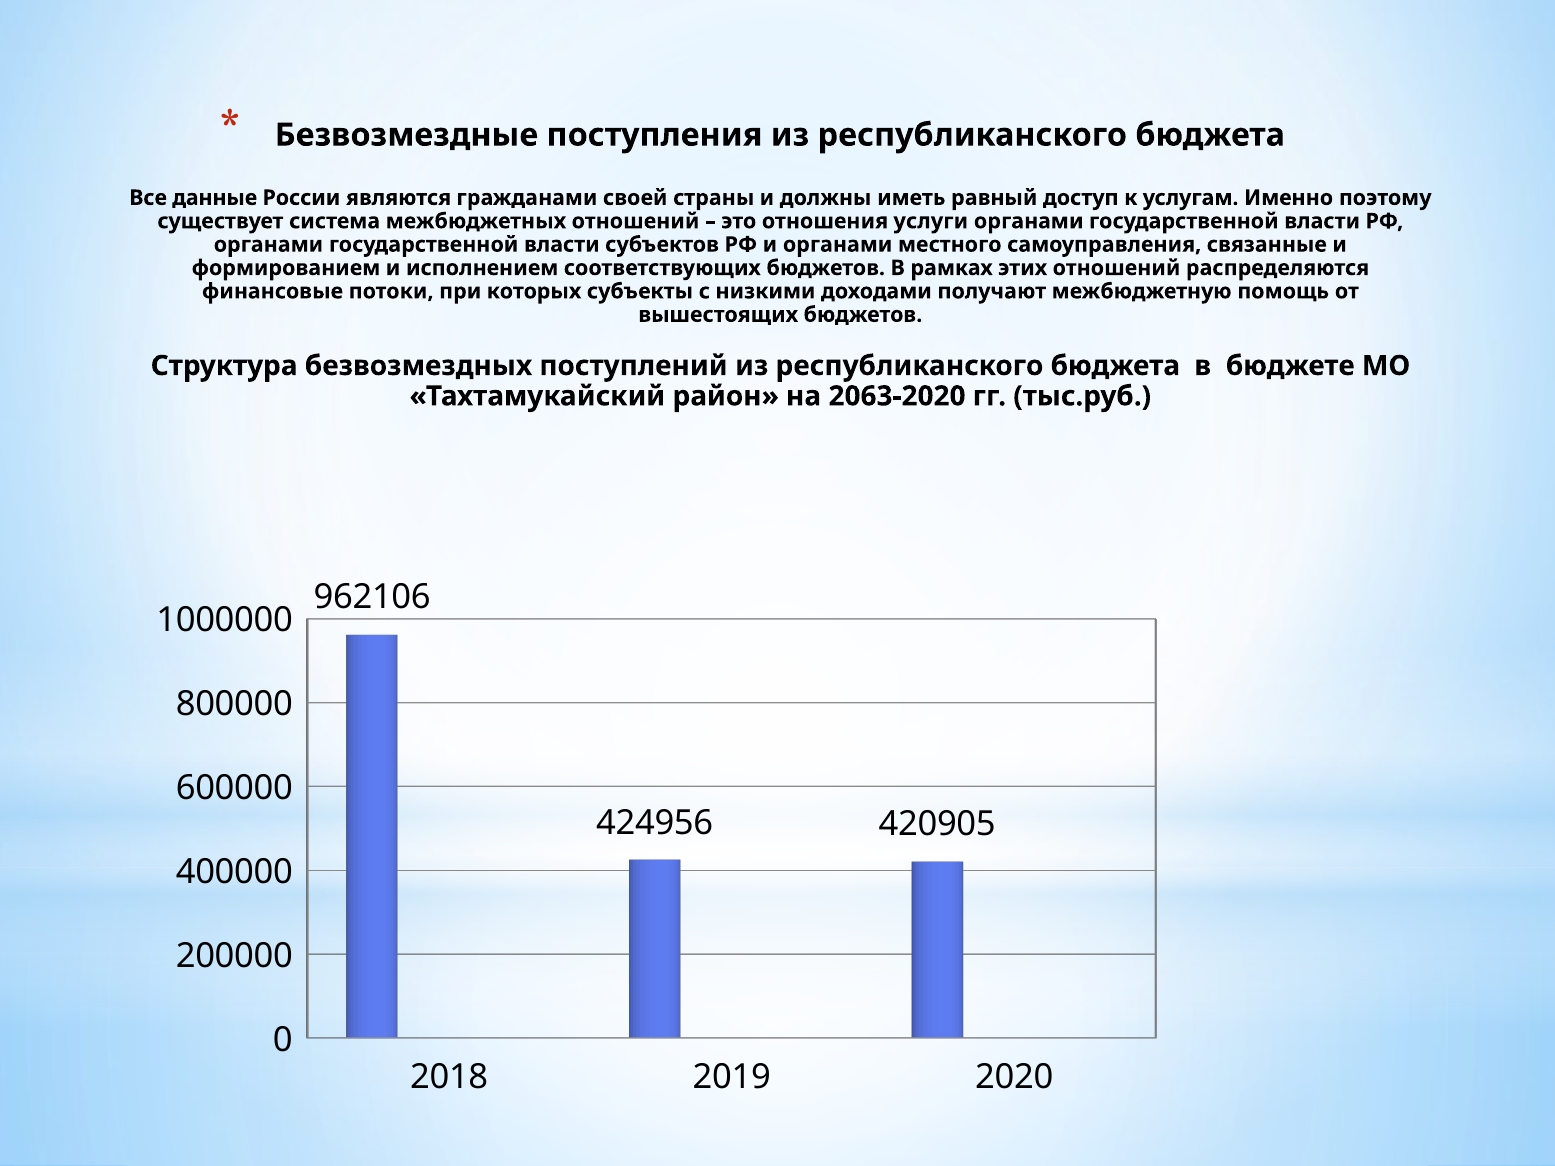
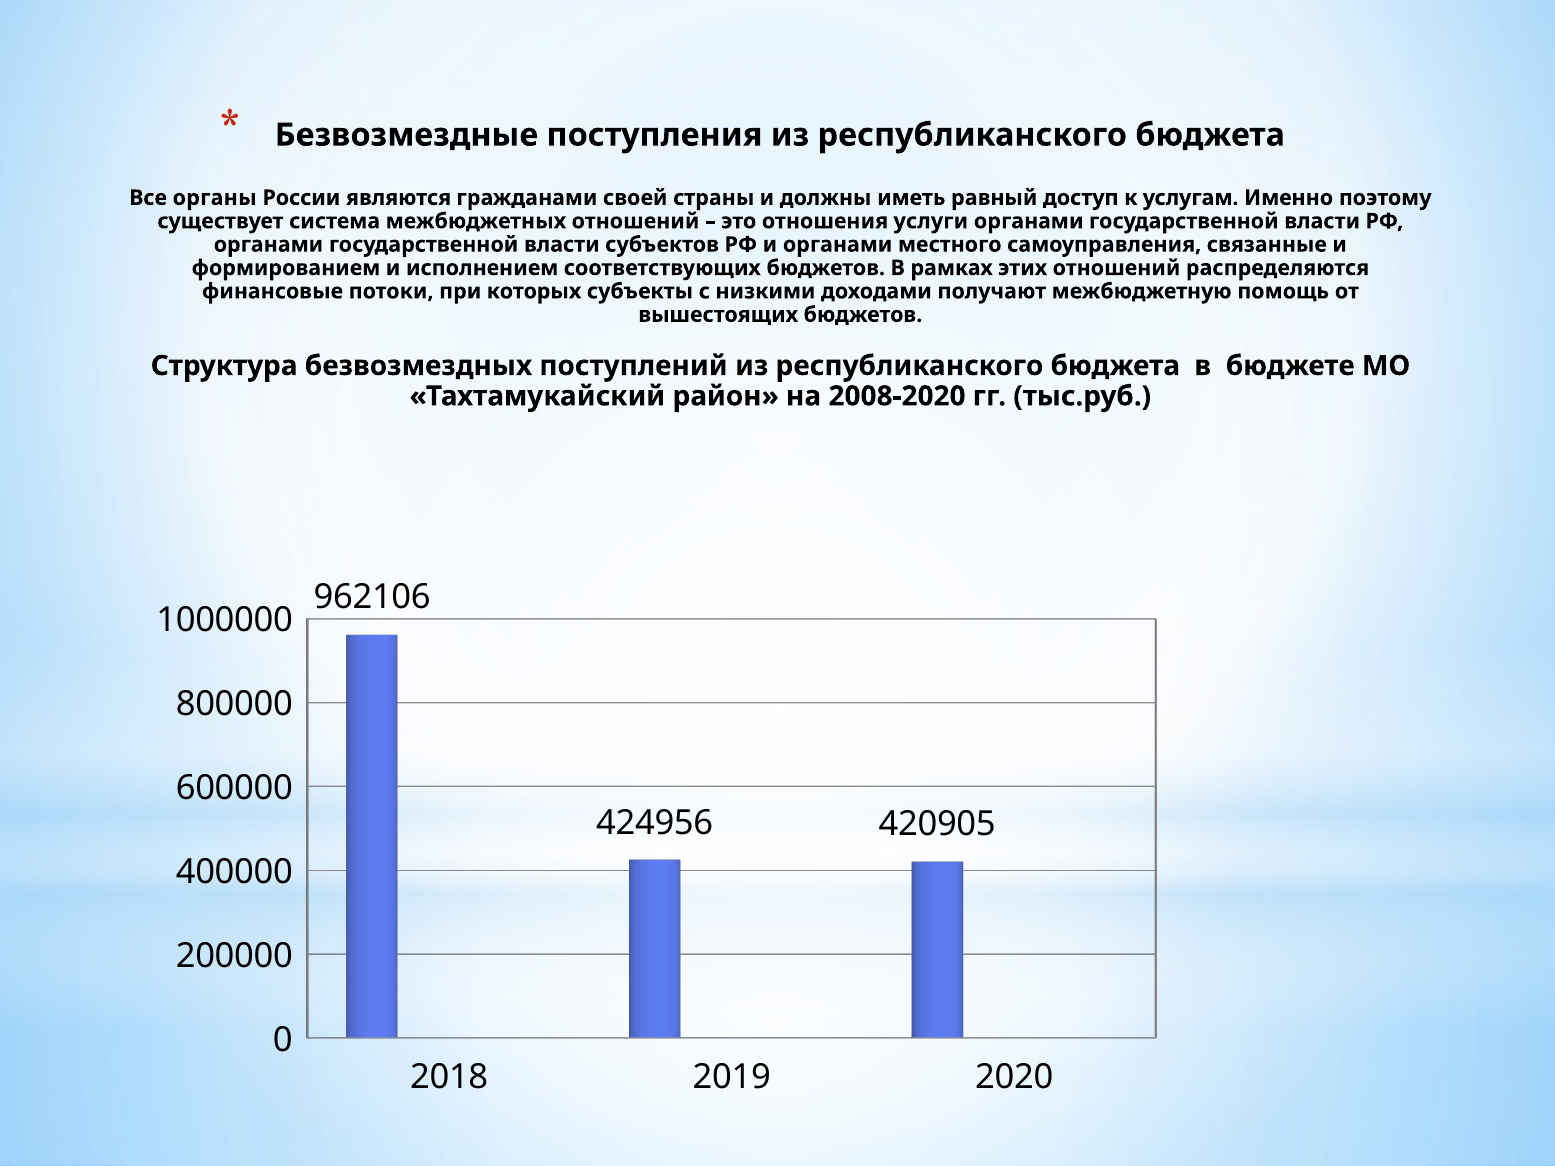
данные: данные -> органы
2063-2020: 2063-2020 -> 2008-2020
